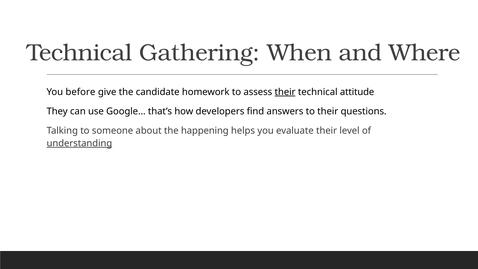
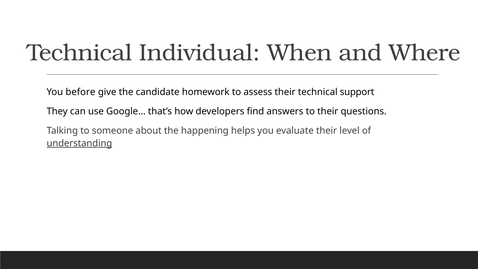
Gathering: Gathering -> Individual
their at (285, 92) underline: present -> none
attitude: attitude -> support
